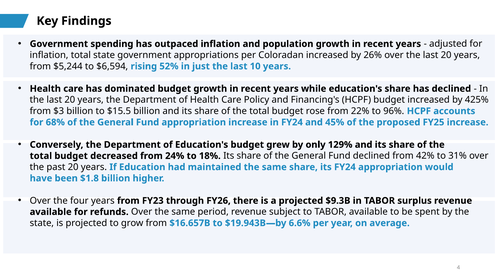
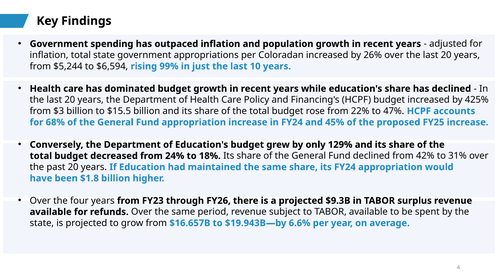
52%: 52% -> 99%
96%: 96% -> 47%
